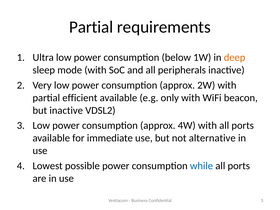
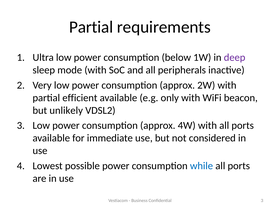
deep colour: orange -> purple
but inactive: inactive -> unlikely
alternative: alternative -> considered
